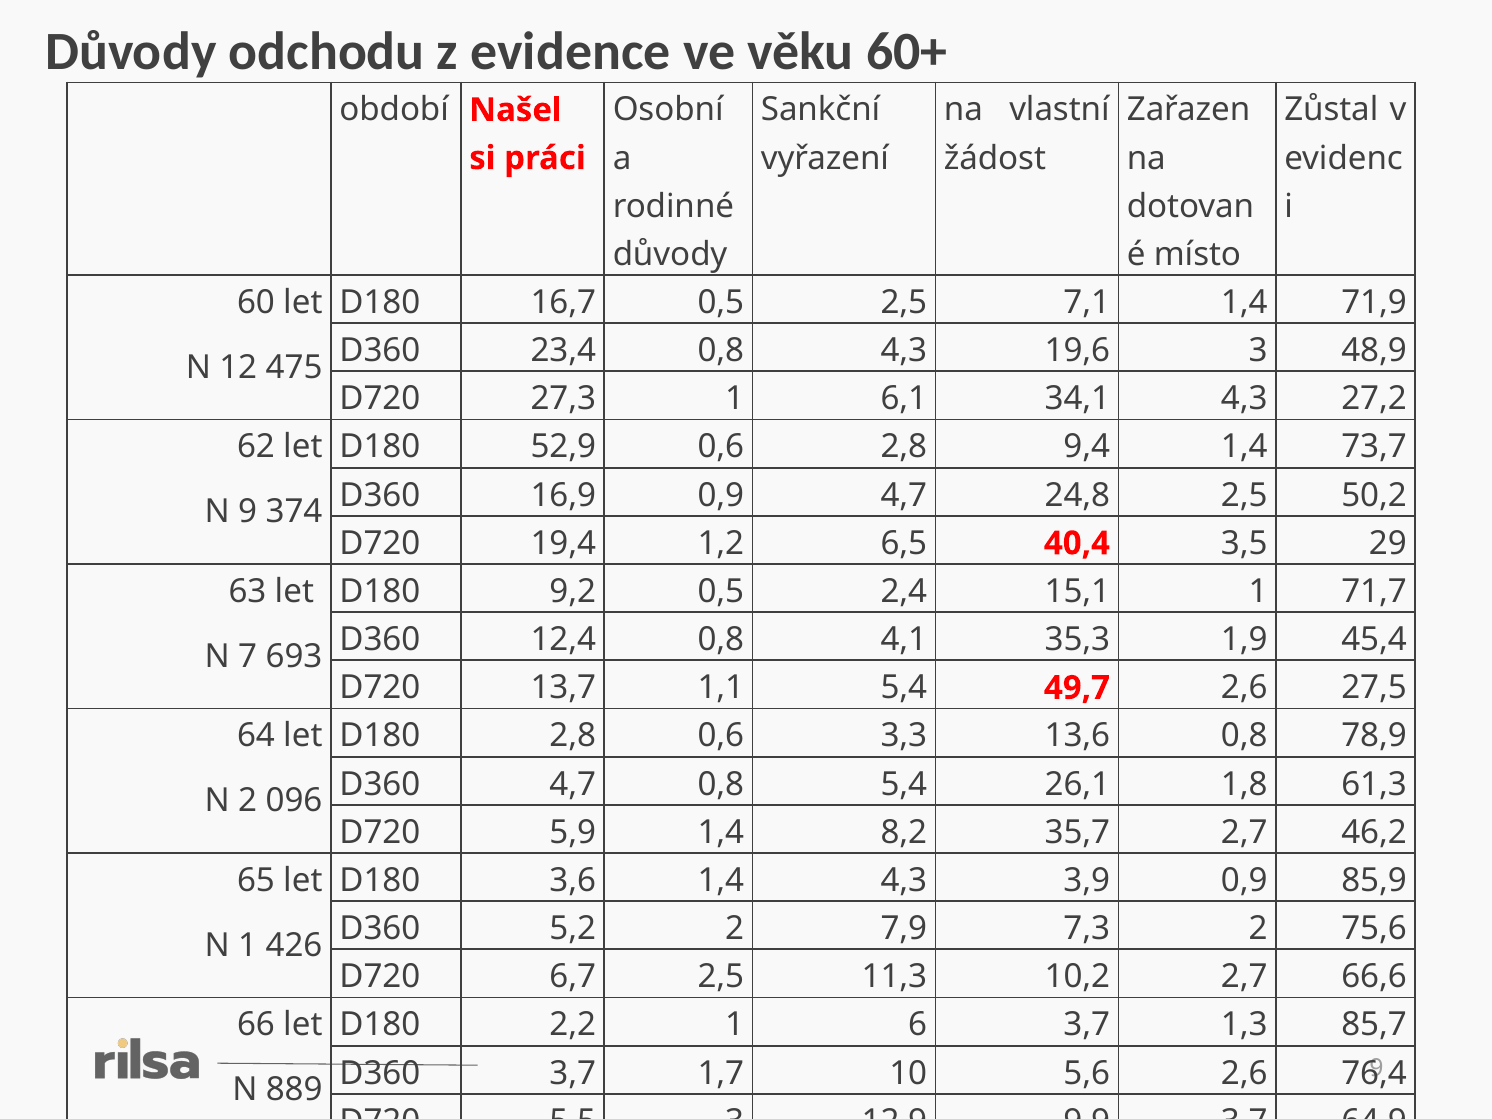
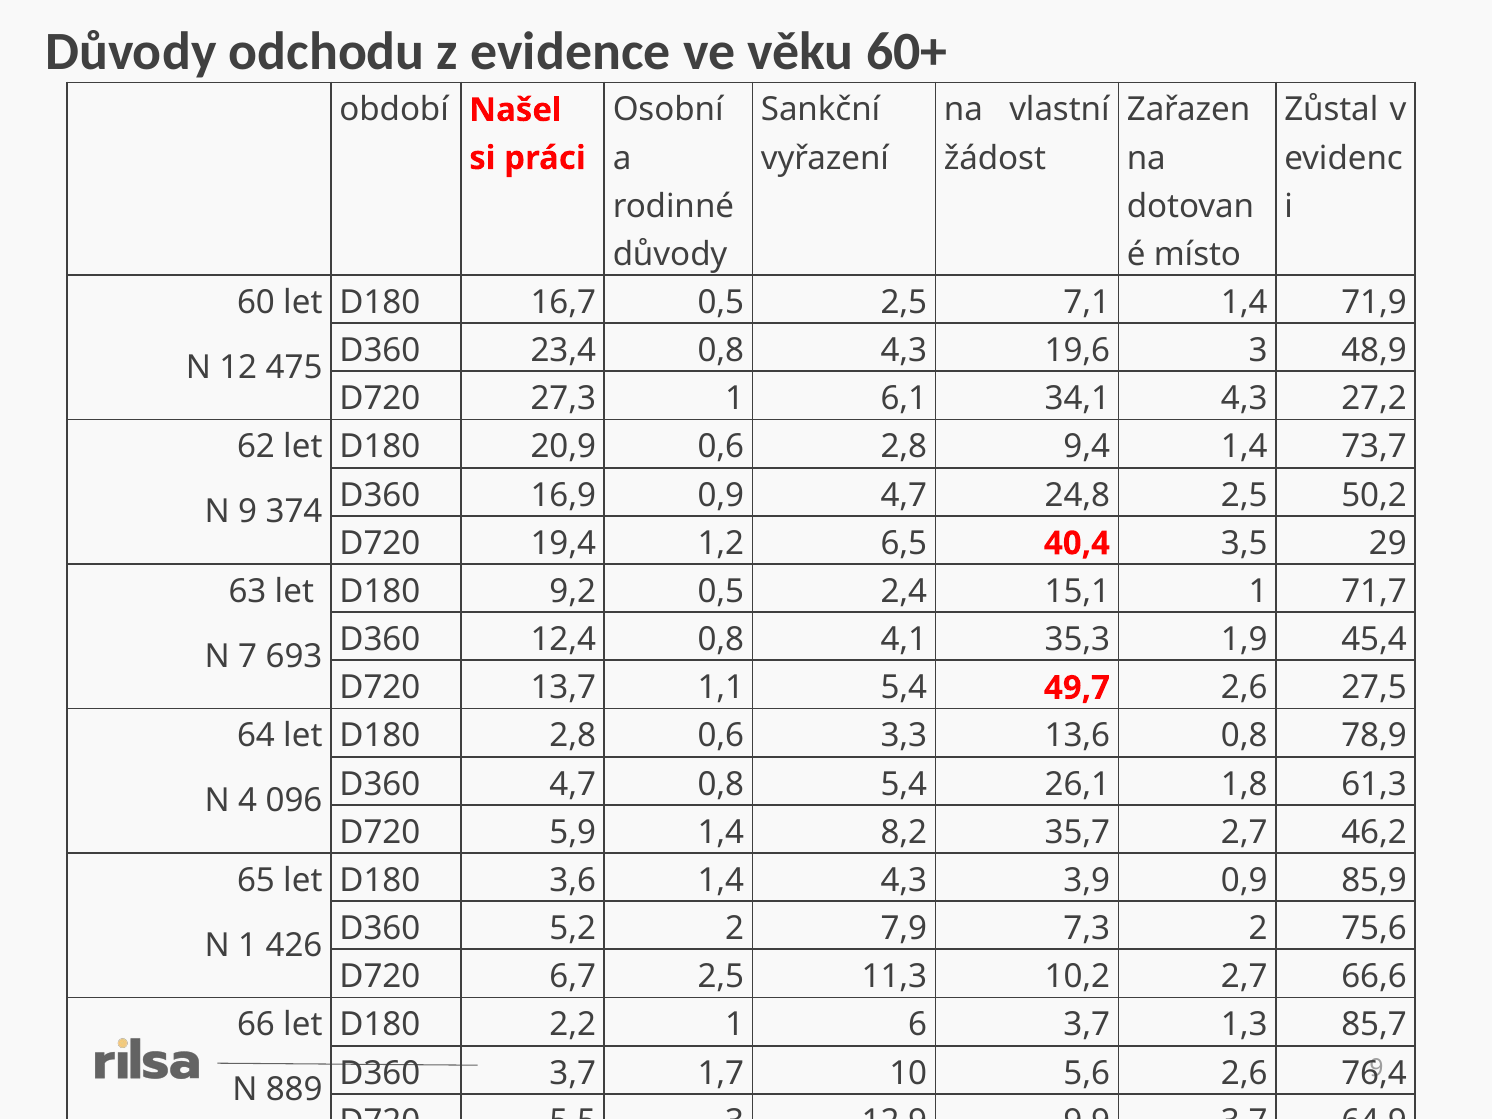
52,9: 52,9 -> 20,9
N 2: 2 -> 4
